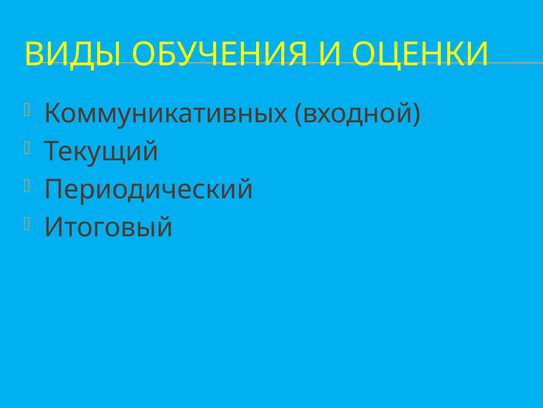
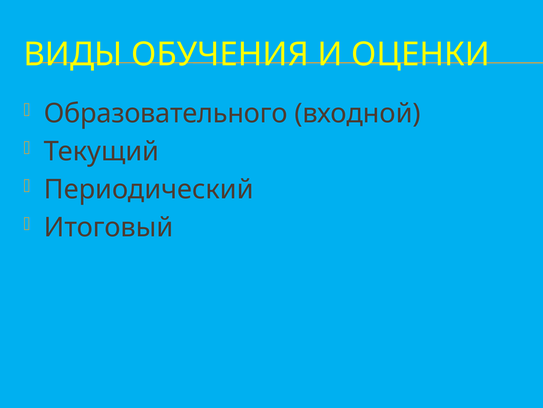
Коммуникативных: Коммуникативных -> Образовательного
